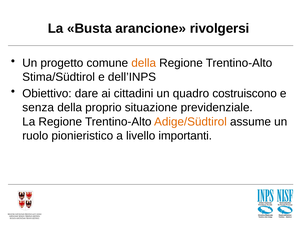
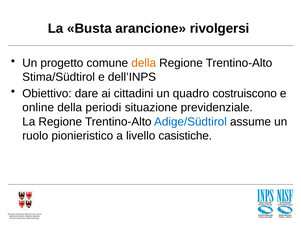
senza: senza -> online
proprio: proprio -> periodi
Adige/Südtirol colour: orange -> blue
importanti: importanti -> casistiche
